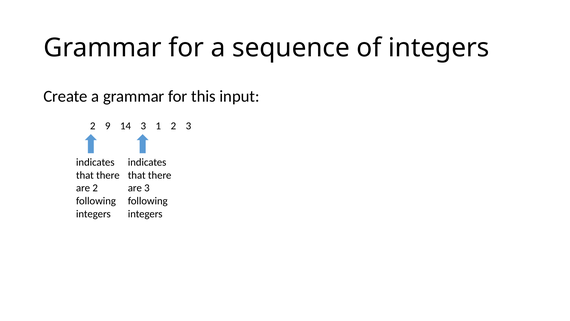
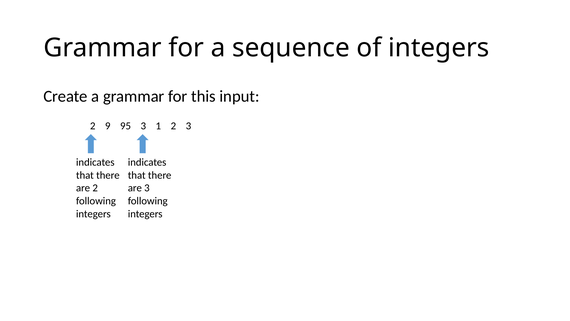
14: 14 -> 95
